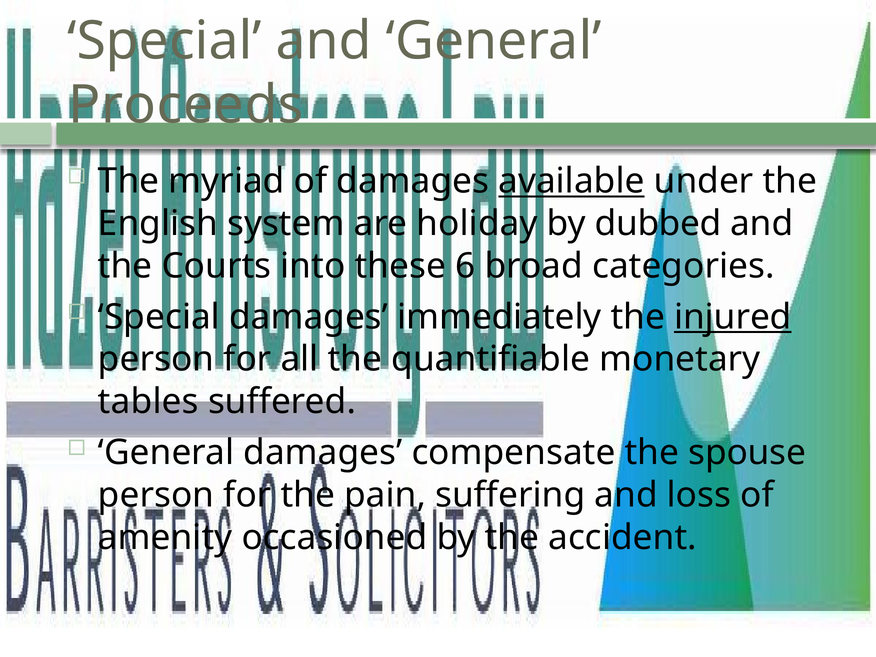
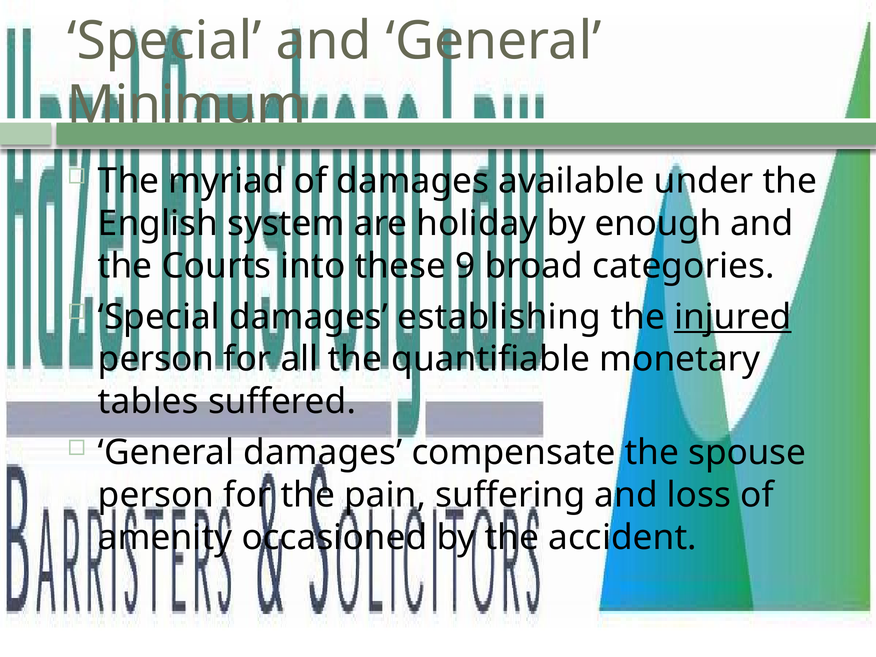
Proceeds: Proceeds -> Minimum
available underline: present -> none
dubbed: dubbed -> enough
6: 6 -> 9
immediately: immediately -> establishing
